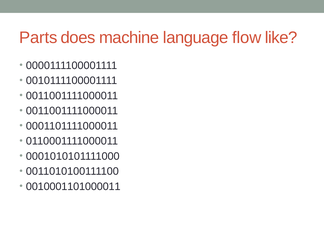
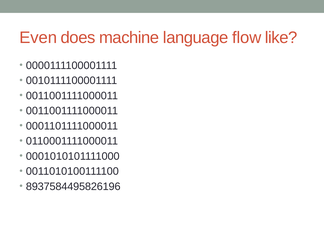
Parts: Parts -> Even
0010001101000011: 0010001101000011 -> 8937584495826196
